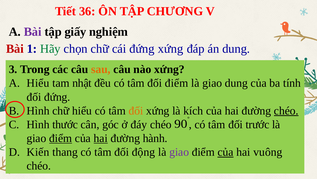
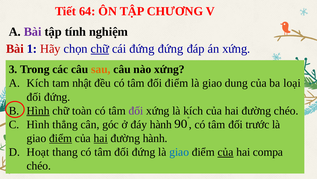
36: 36 -> 64
giấy: giấy -> tính
Hãy colour: green -> red
chữ at (100, 49) underline: none -> present
đứng xứng: xứng -> đứng
án dung: dung -> xứng
A Hiểu: Hiểu -> Kích
tính: tính -> loại
Hình at (38, 110) underline: none -> present
chữ hiểu: hiểu -> toàn
đối at (136, 110) colour: orange -> purple
chéo at (286, 110) underline: present -> none
thước: thước -> thẳng
đáy chéo: chéo -> hành
Kiến: Kiến -> Hoạt
tâm đối động: động -> đứng
giao at (179, 152) colour: purple -> blue
vuông: vuông -> compa
